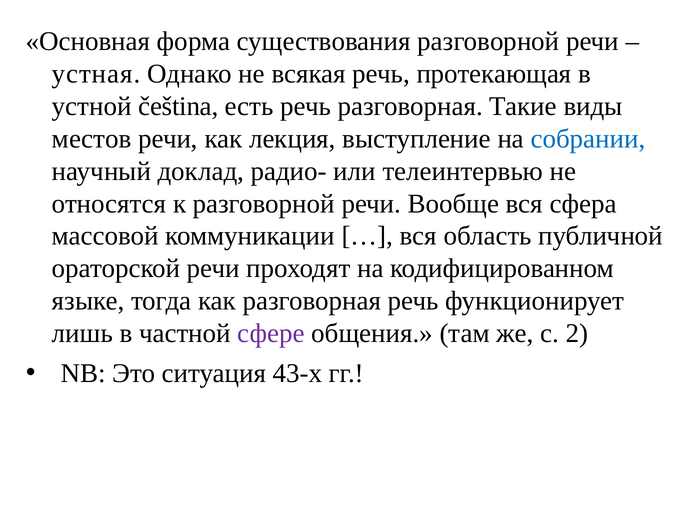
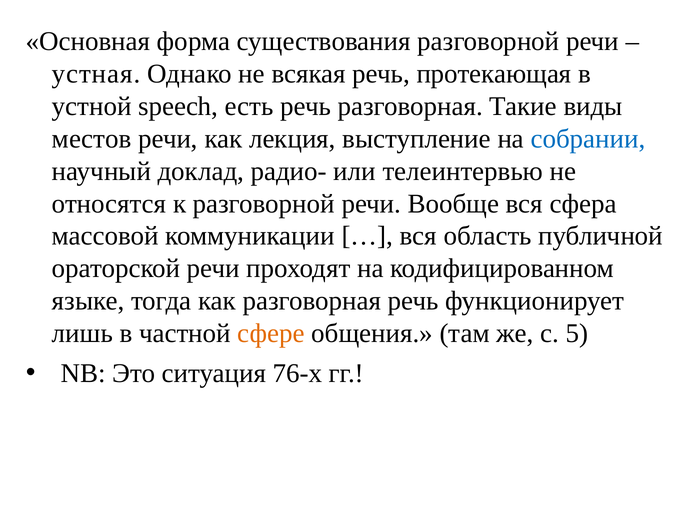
čeština: čeština -> speech
сфере colour: purple -> orange
2: 2 -> 5
43-х: 43-х -> 76-х
